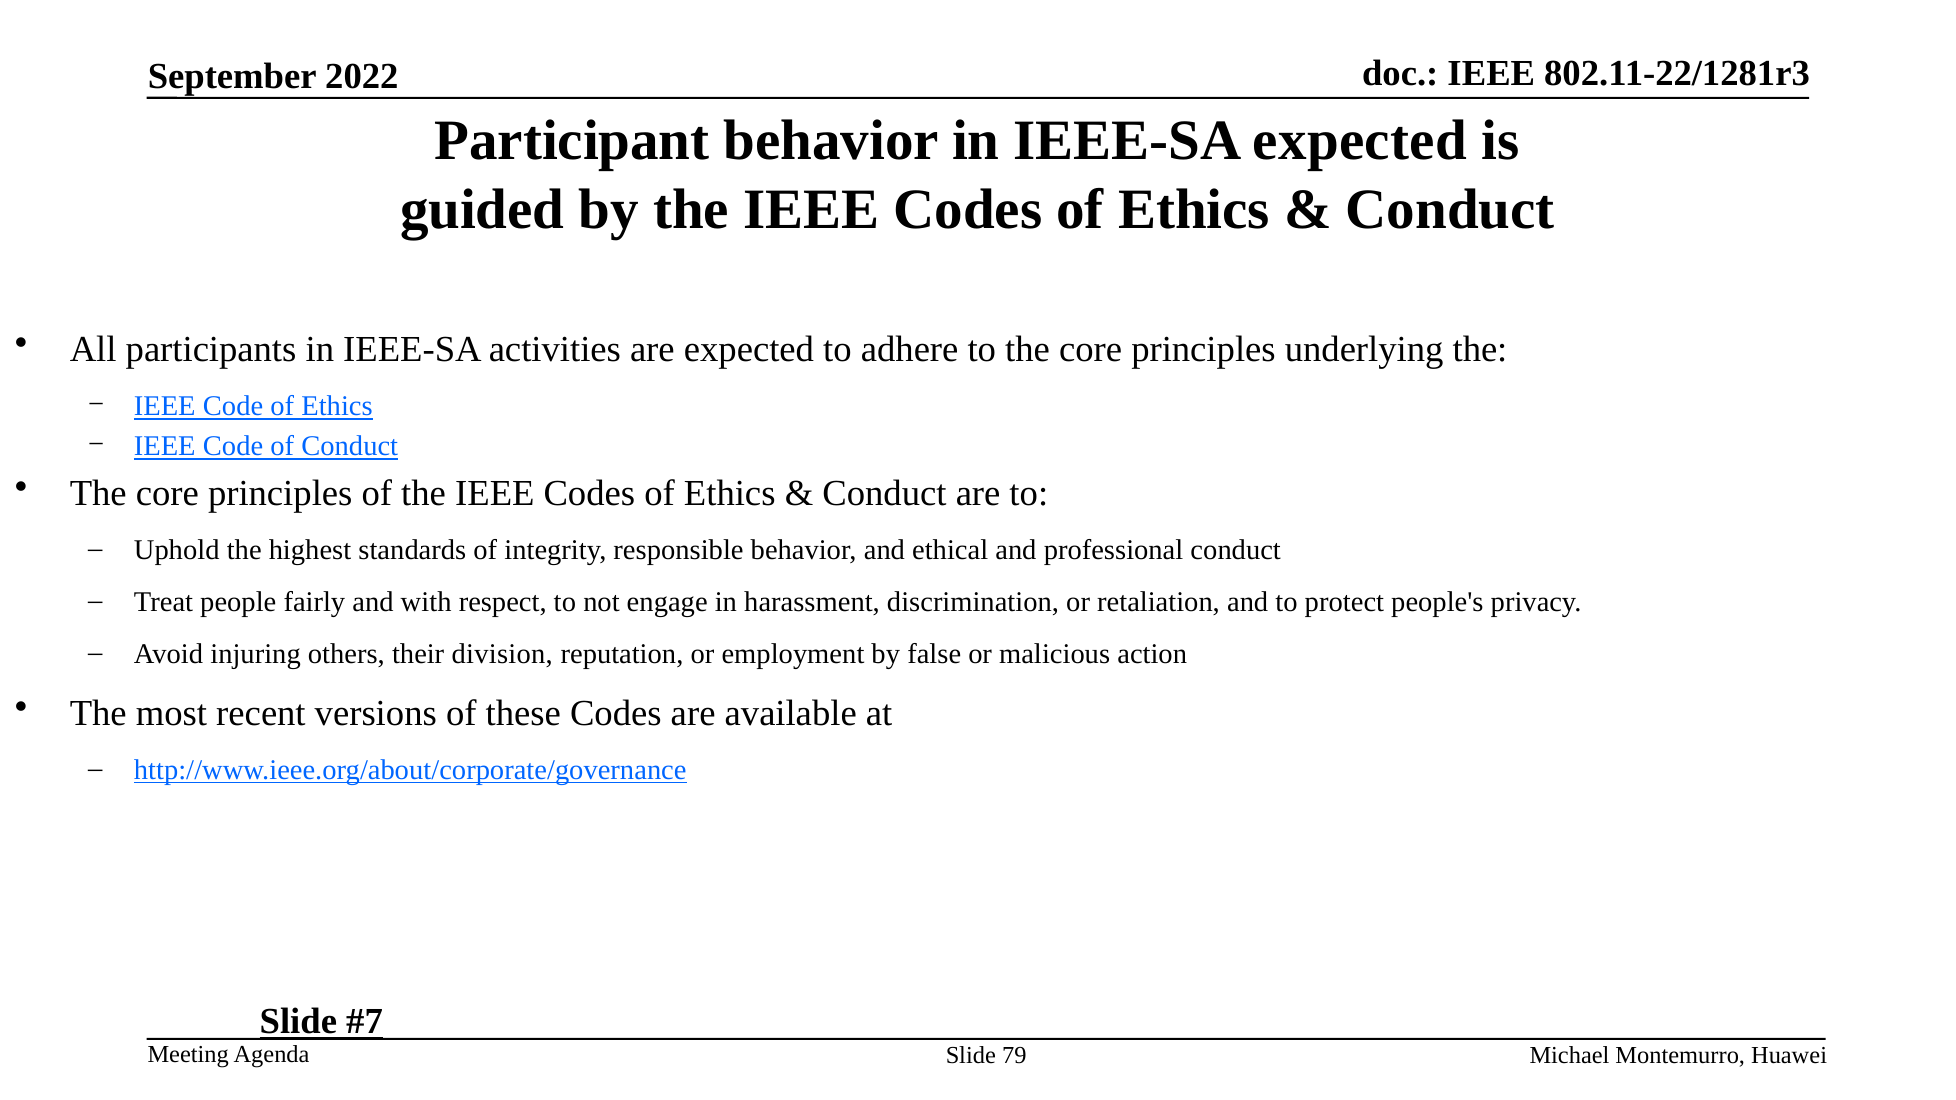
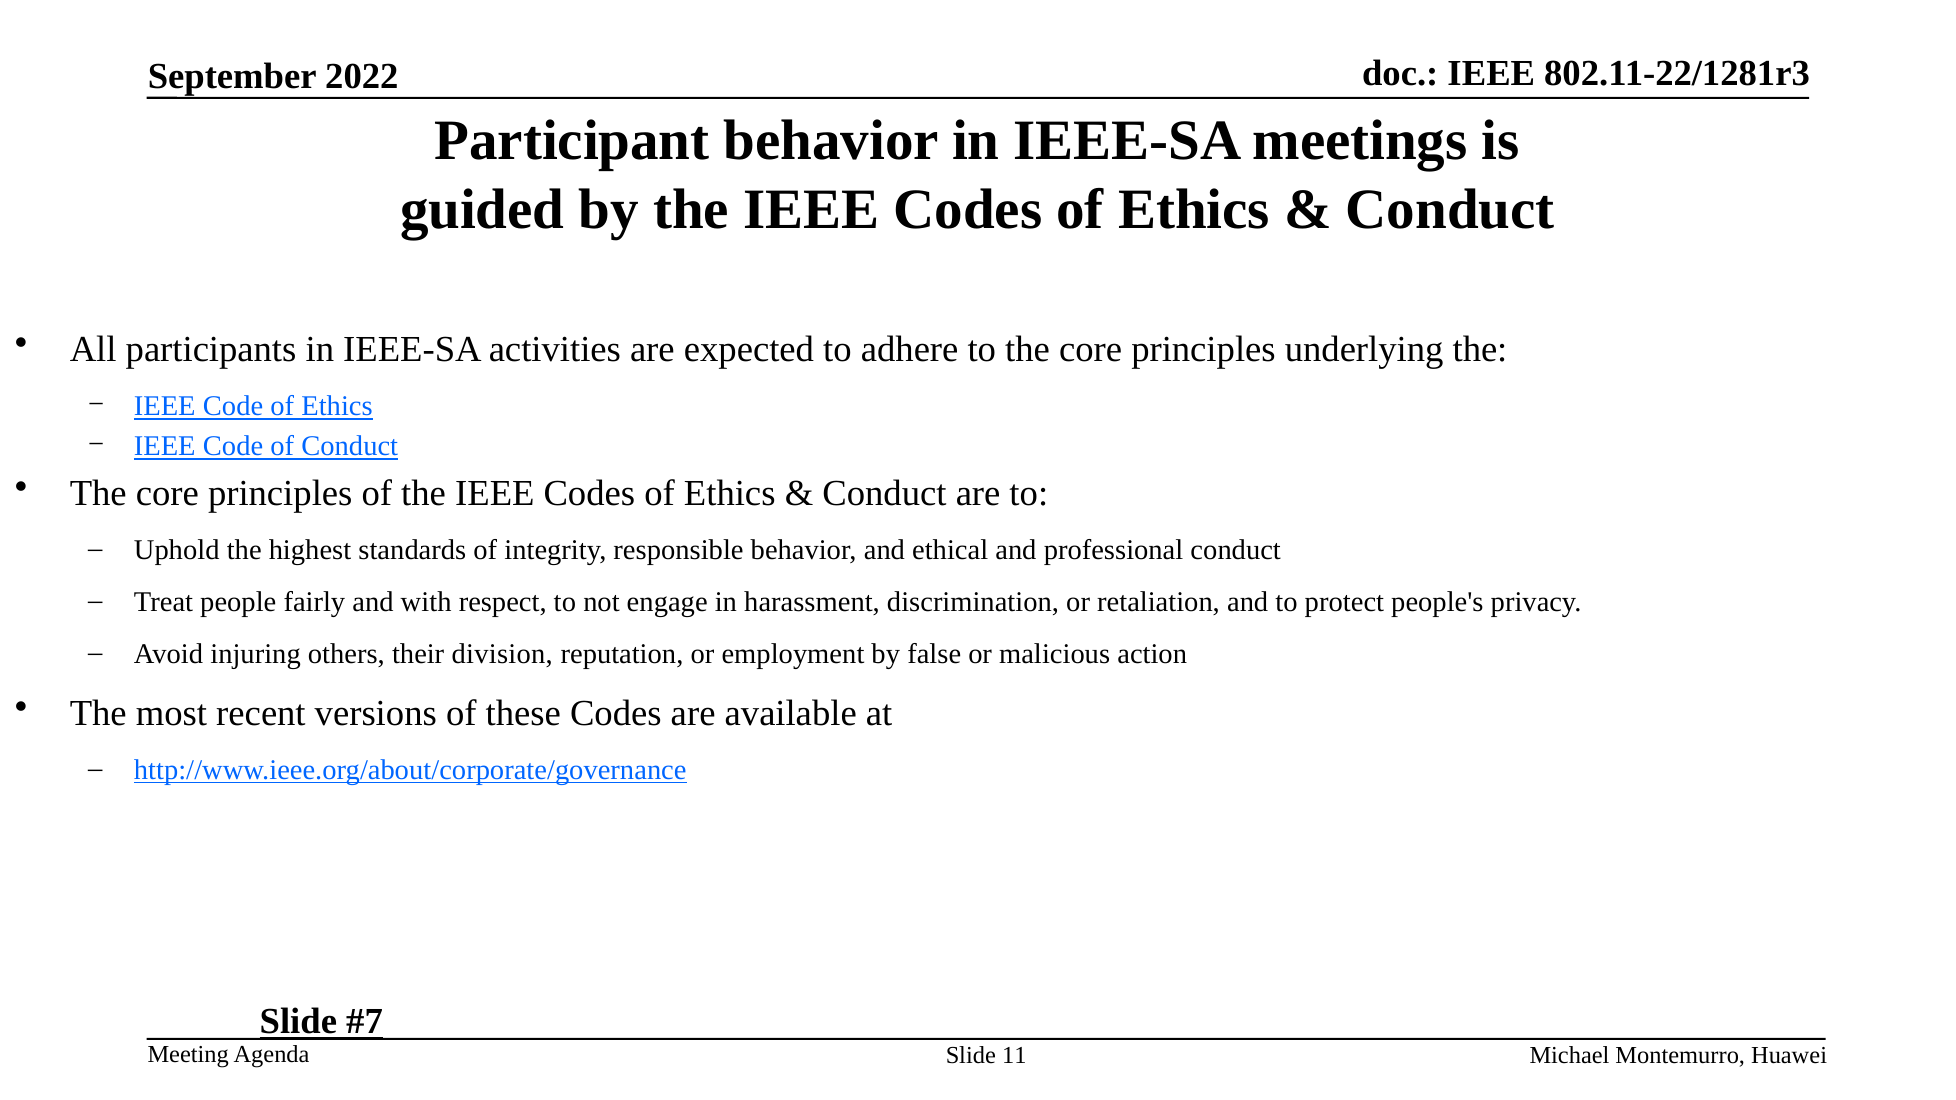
IEEE-SA expected: expected -> meetings
79: 79 -> 11
